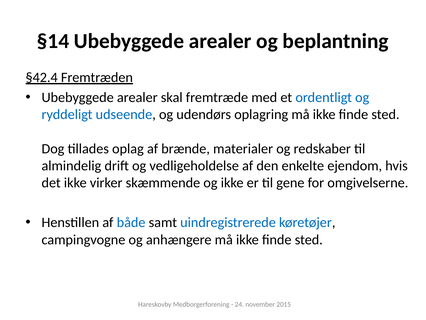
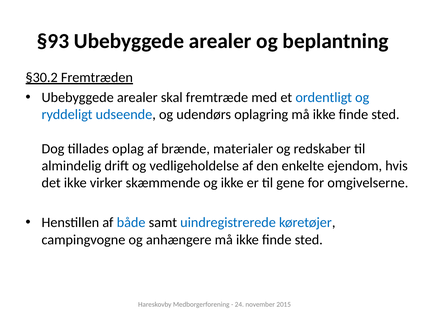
§14: §14 -> §93
§42.4: §42.4 -> §30.2
